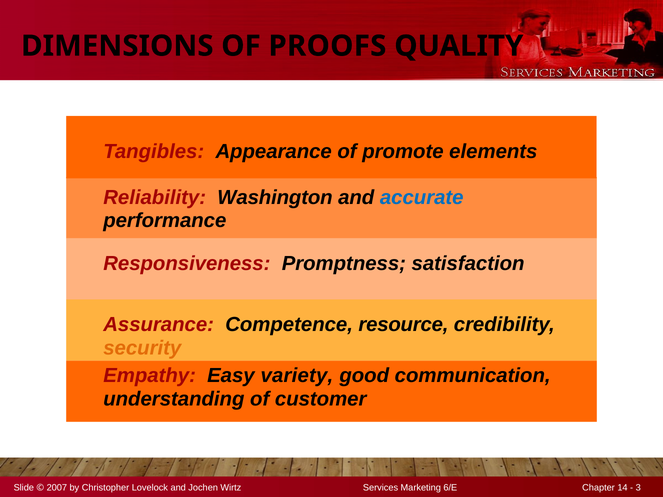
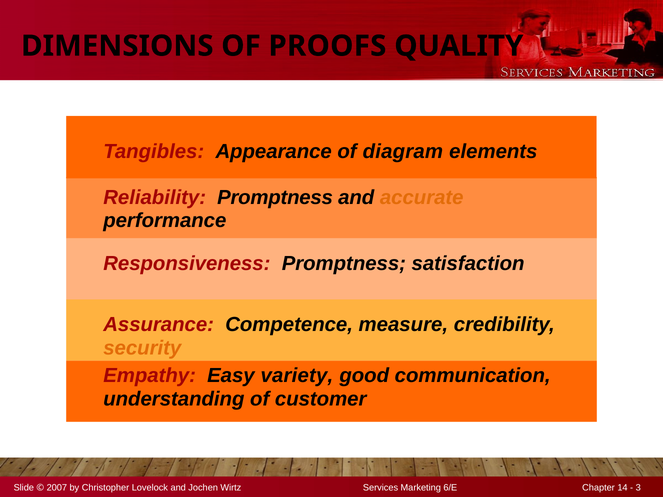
promote: promote -> diagram
Reliability Washington: Washington -> Promptness
accurate colour: blue -> orange
resource: resource -> measure
